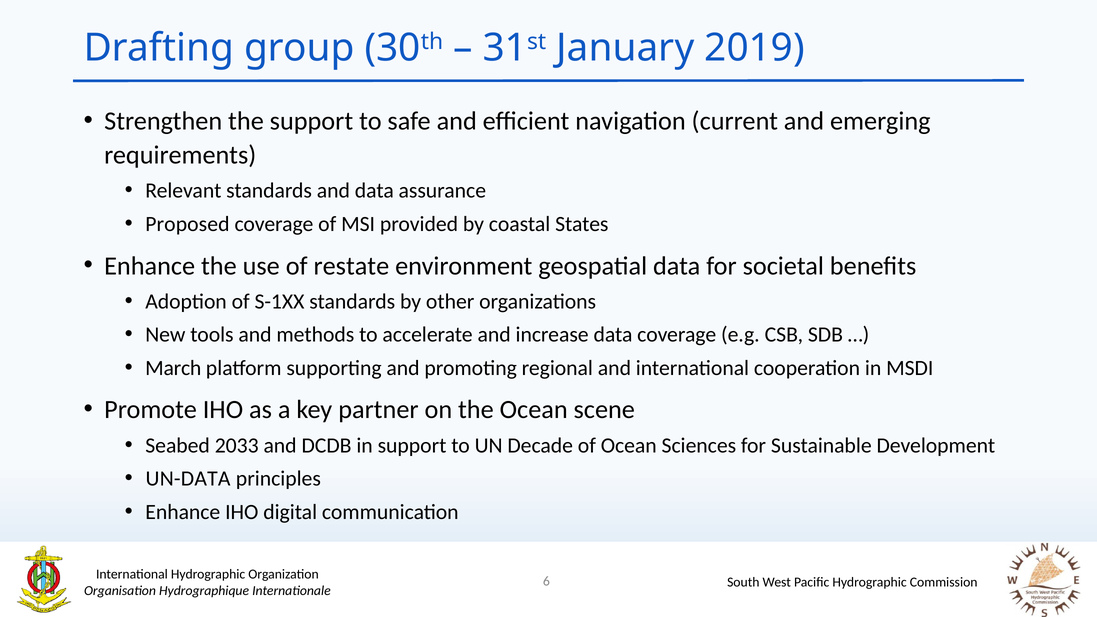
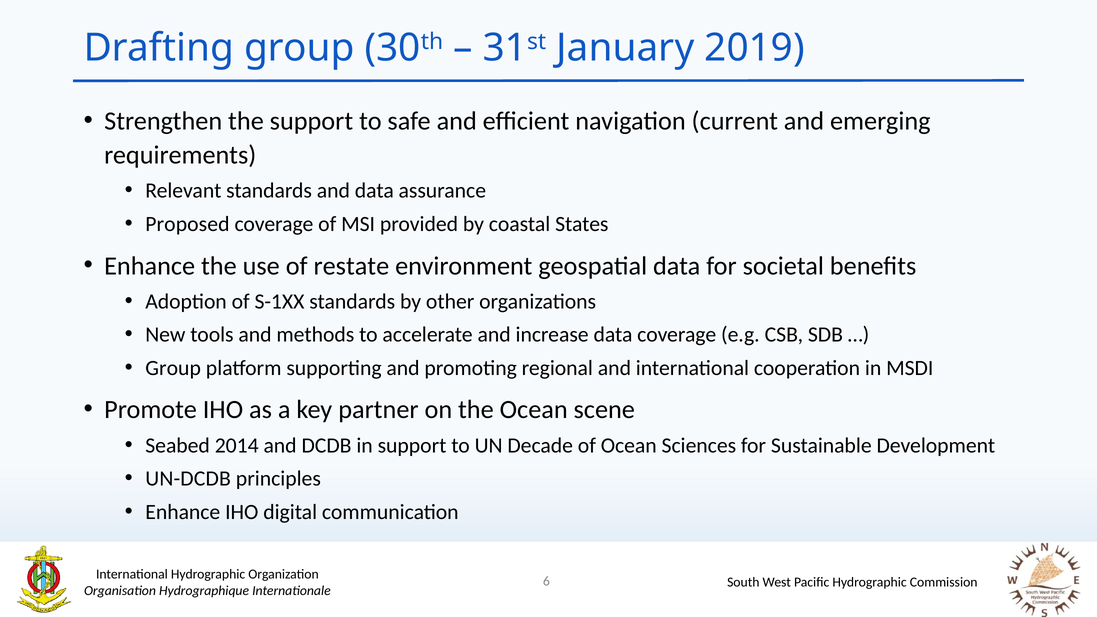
March at (173, 368): March -> Group
2033: 2033 -> 2014
UN-DATA: UN-DATA -> UN-DCDB
